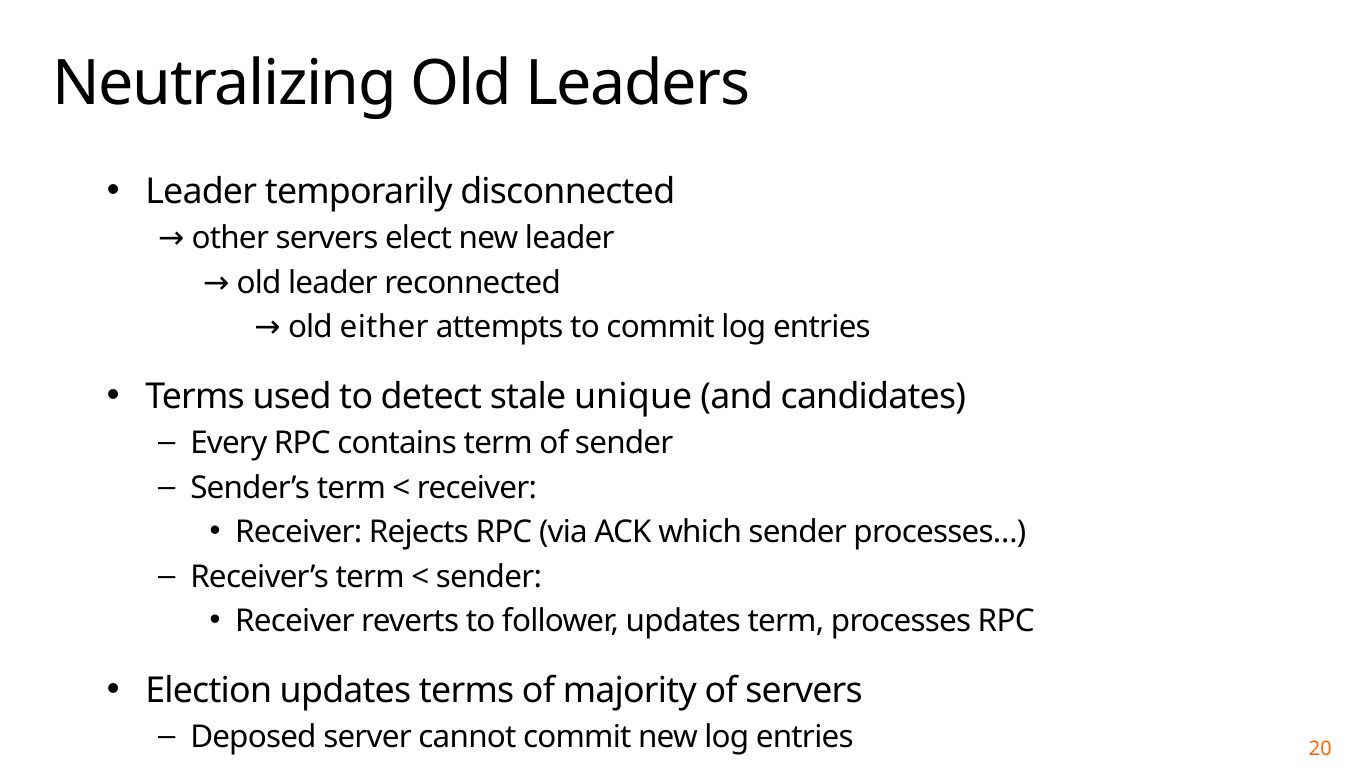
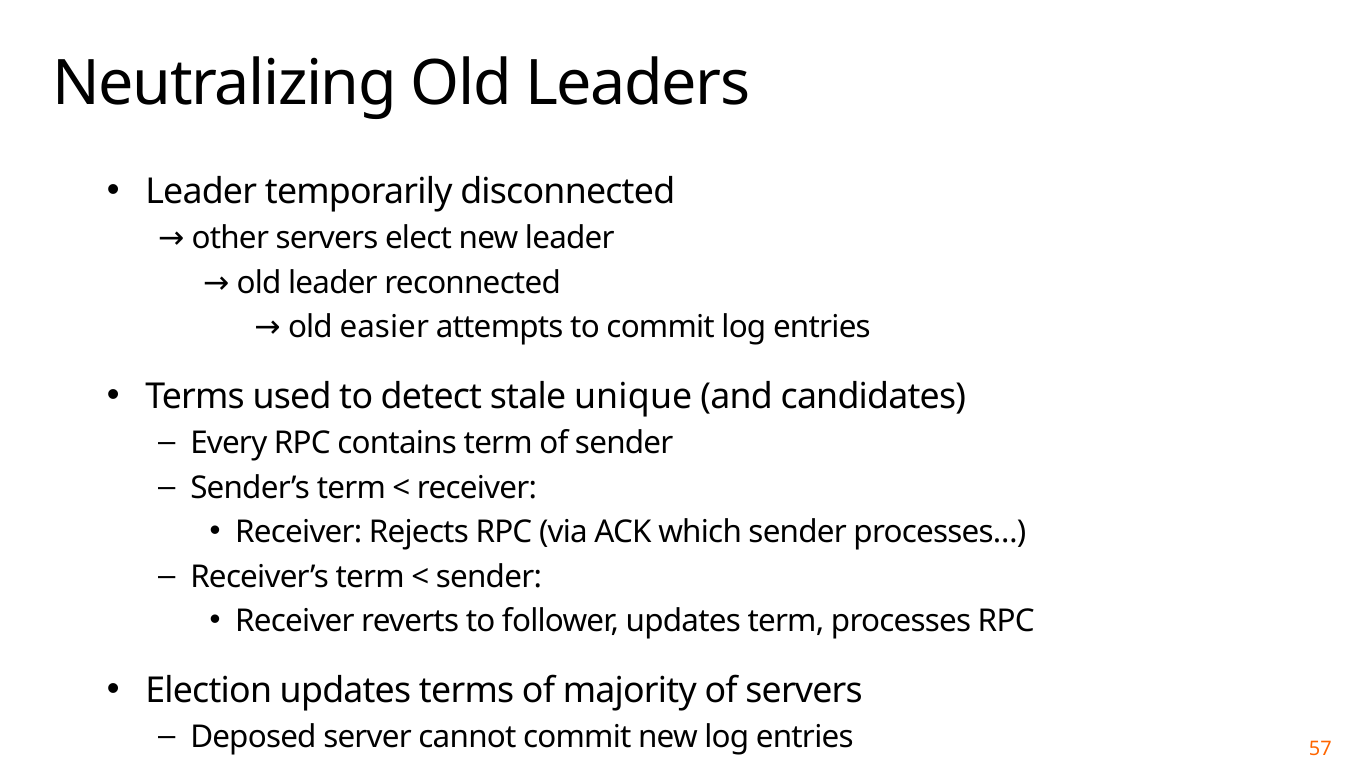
either: either -> easier
20: 20 -> 57
